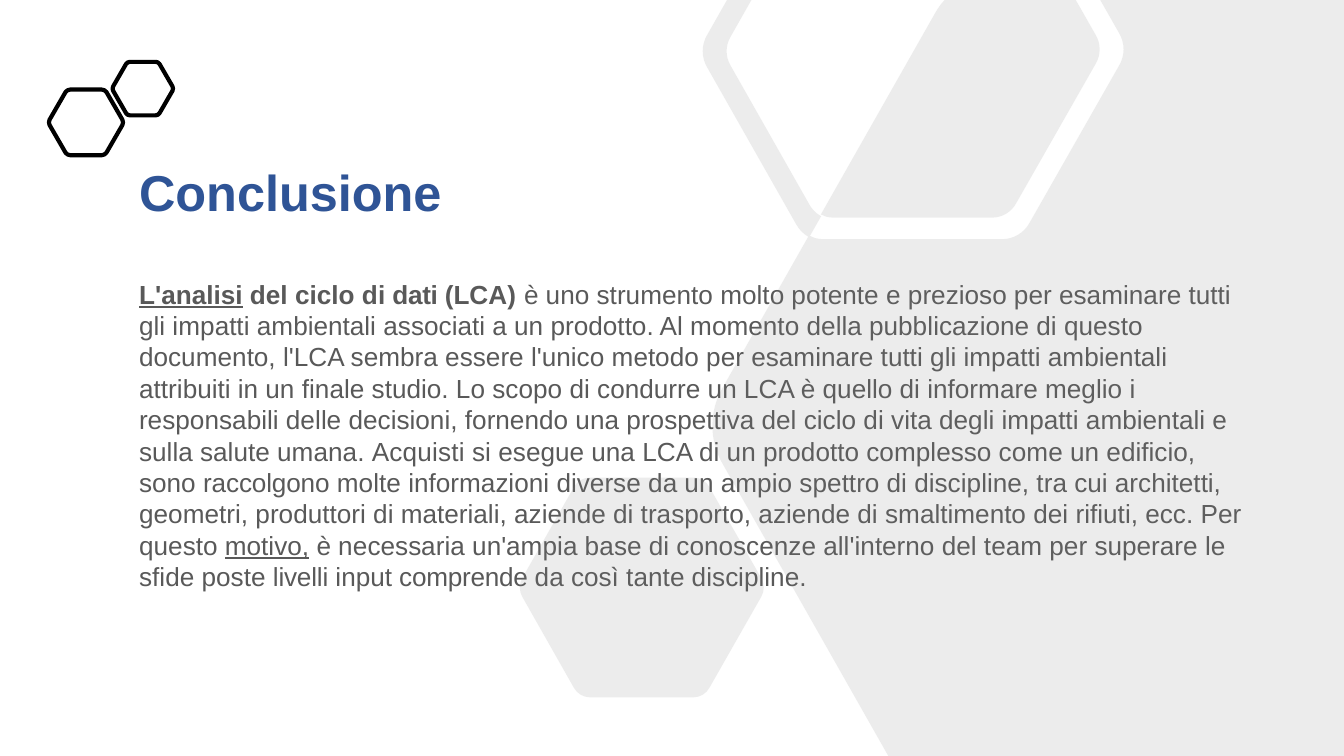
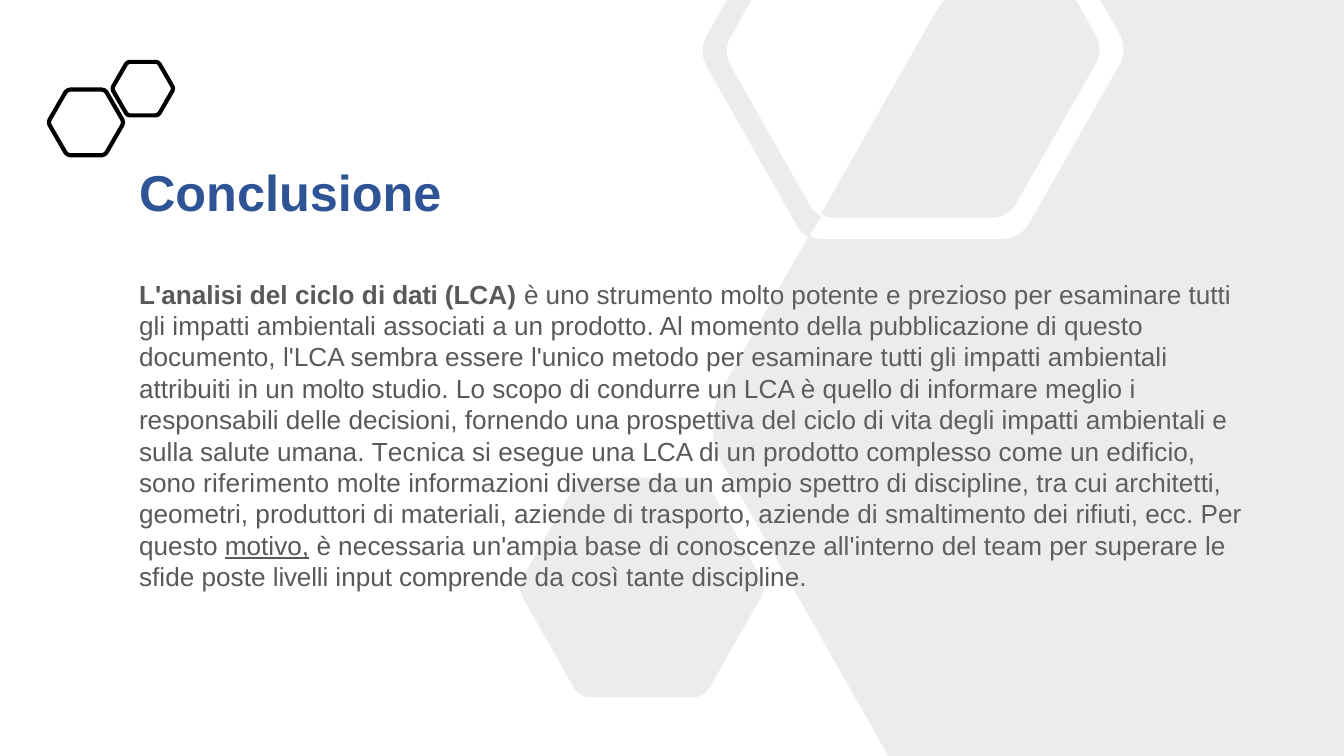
L'analisi underline: present -> none
un finale: finale -> molto
Acquisti: Acquisti -> Tecnica
raccolgono: raccolgono -> riferimento
